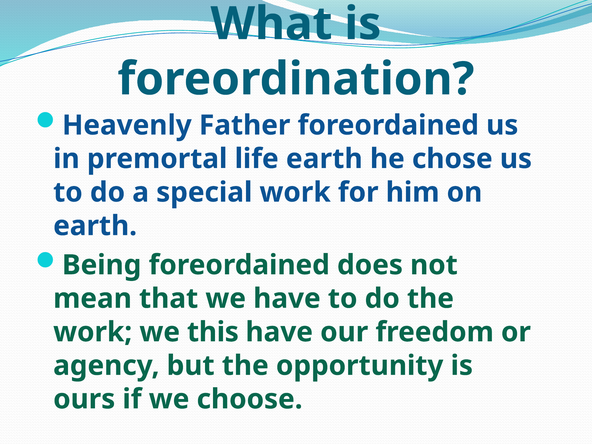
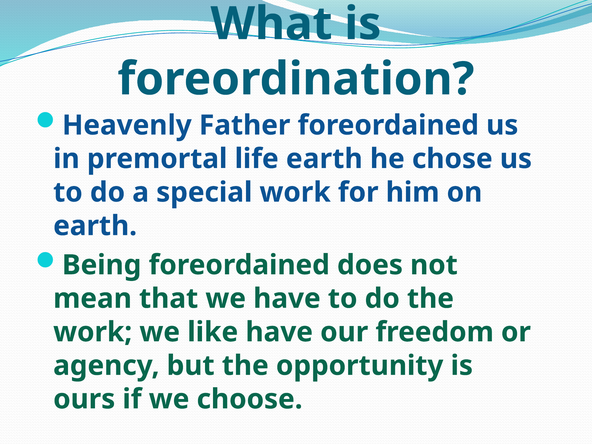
this: this -> like
